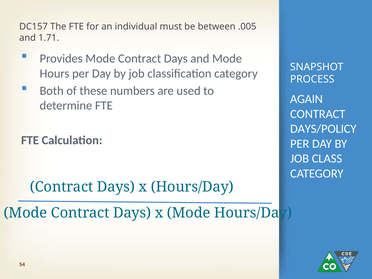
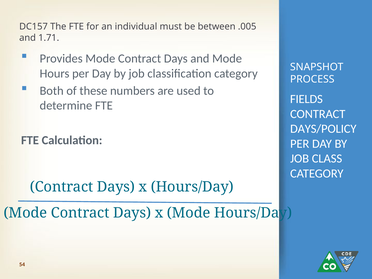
AGAIN: AGAIN -> FIELDS
